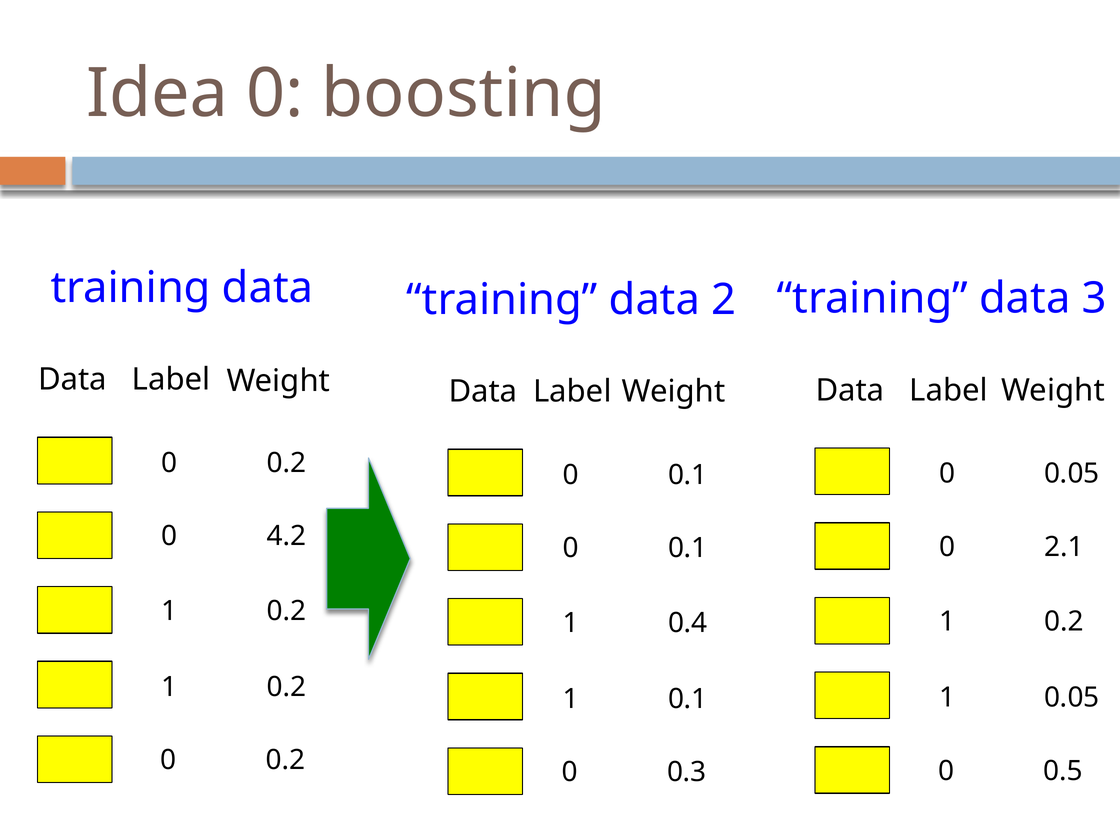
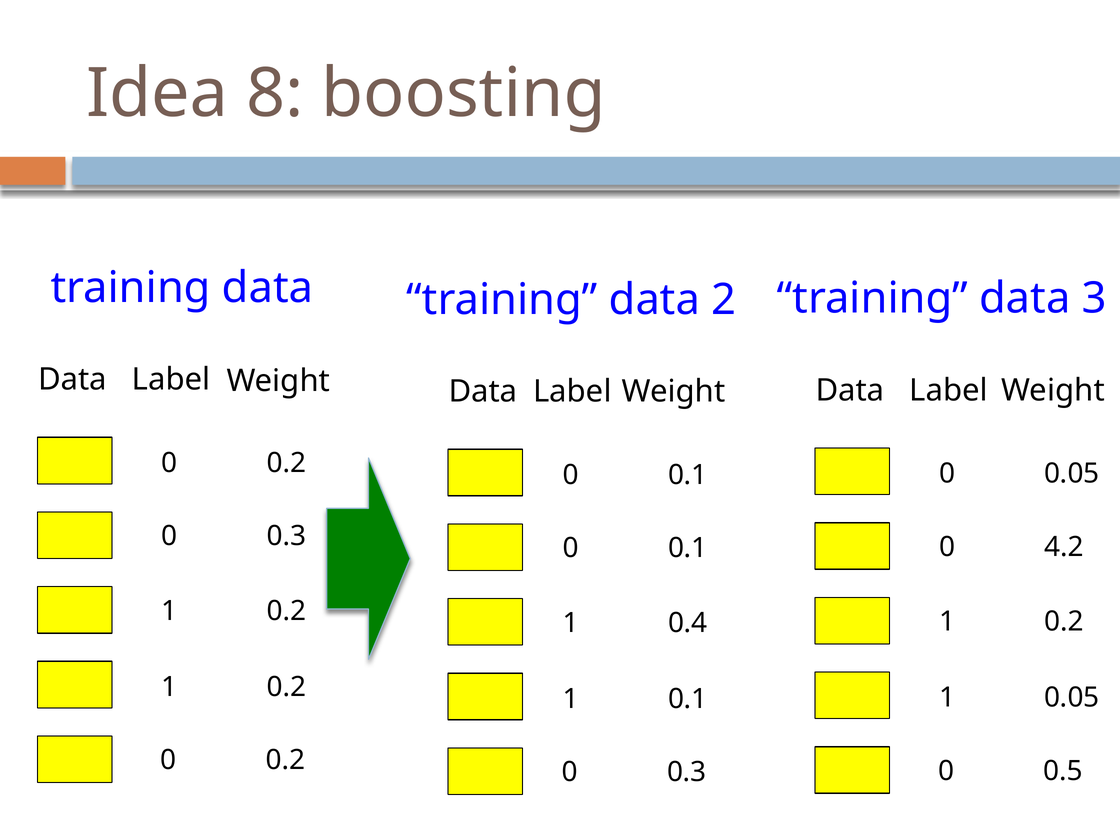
Idea 0: 0 -> 8
4.2 at (286, 536): 4.2 -> 0.3
2.1: 2.1 -> 4.2
